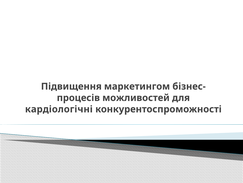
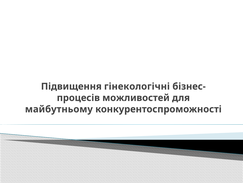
маркетингом: маркетингом -> гінекологічні
кардіологічні: кардіологічні -> майбутньому
